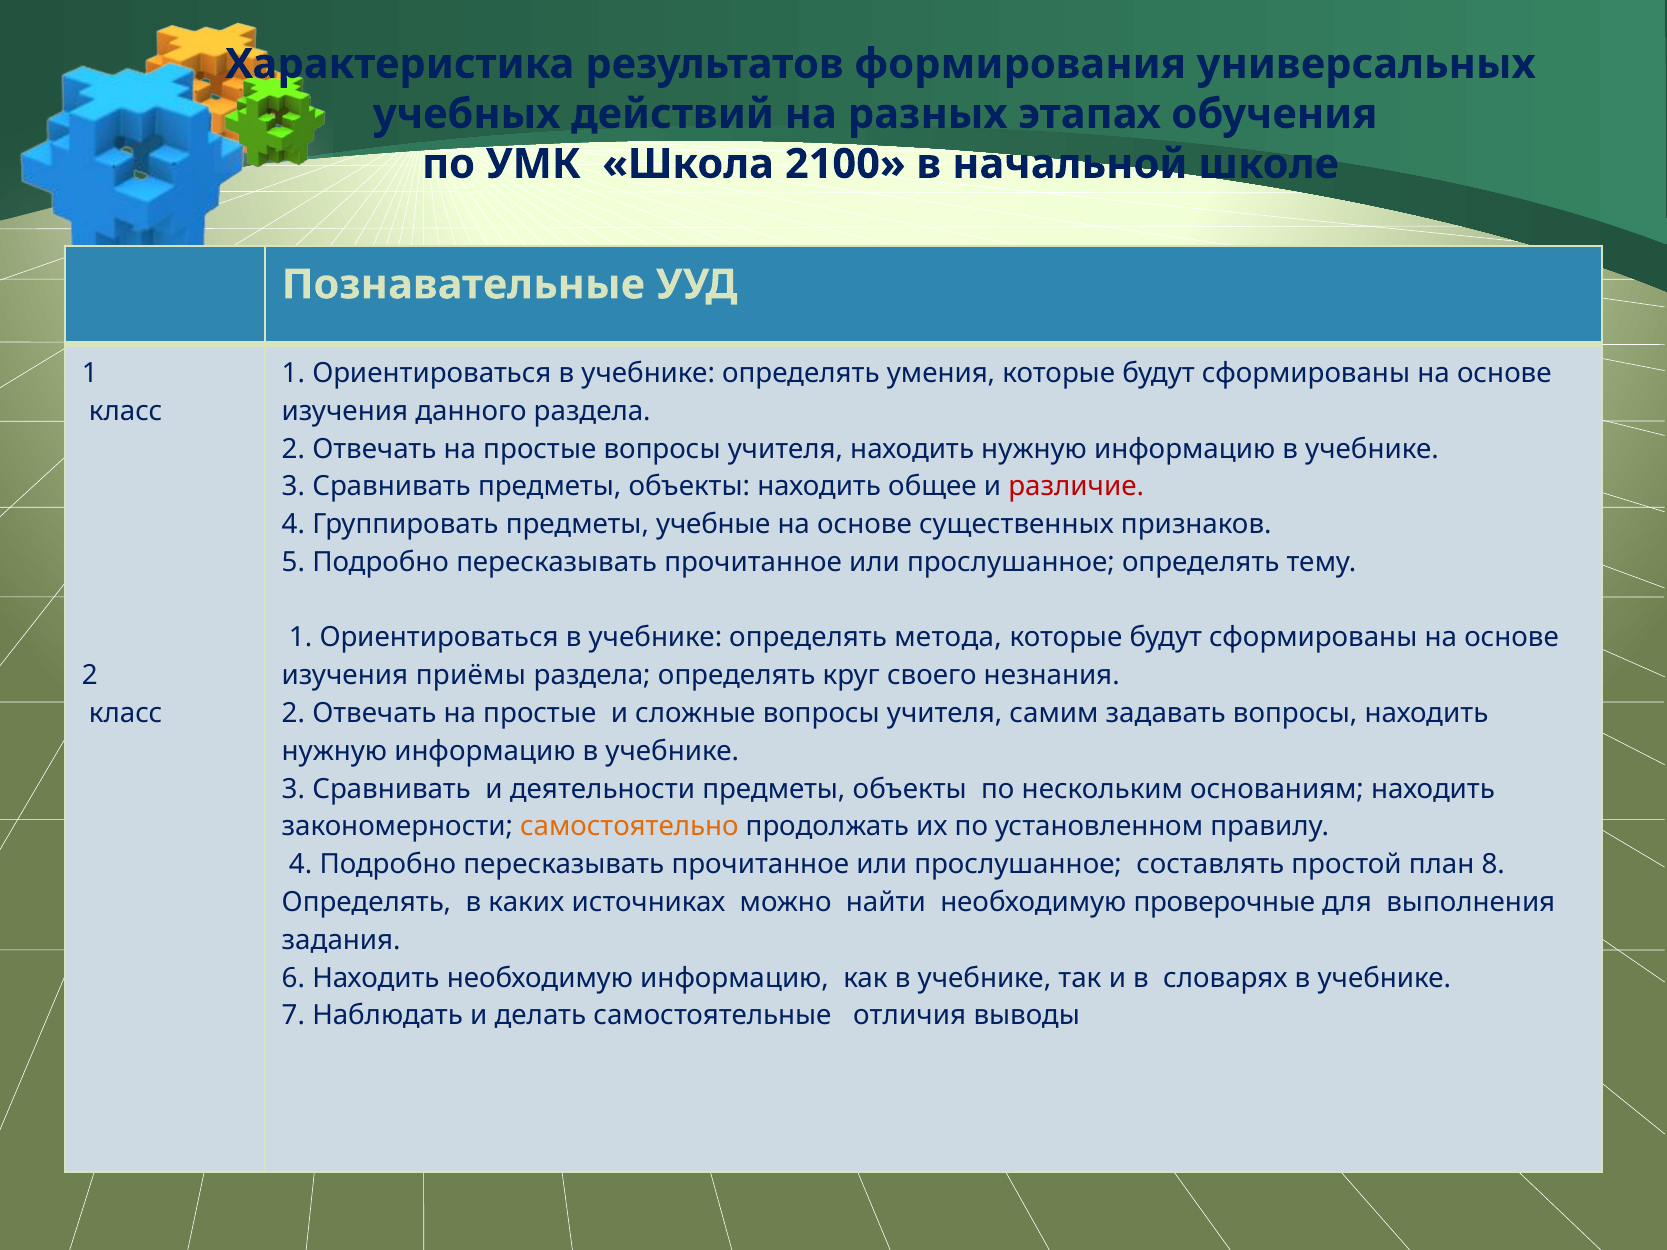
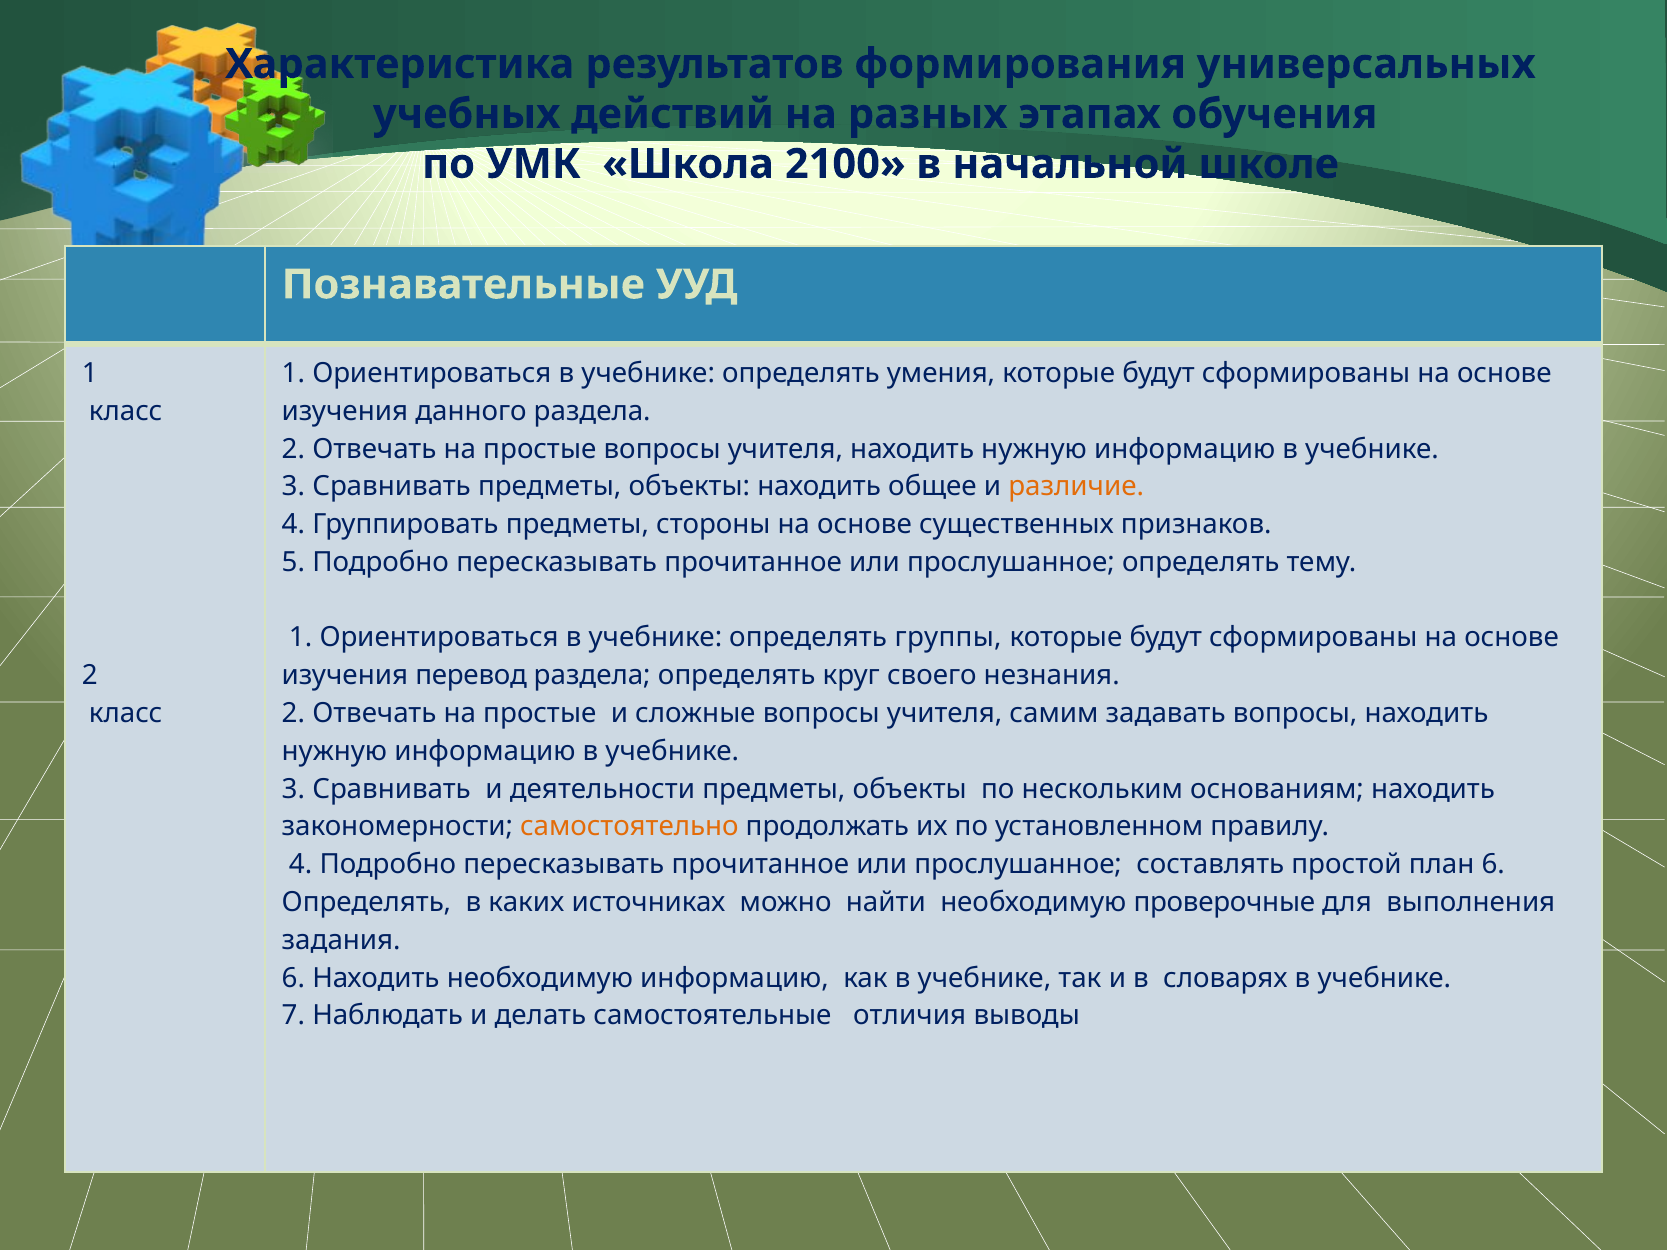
различие colour: red -> orange
учебные: учебные -> стороны
метода: метода -> группы
приёмы: приёмы -> перевод
план 8: 8 -> 6
